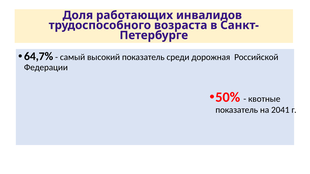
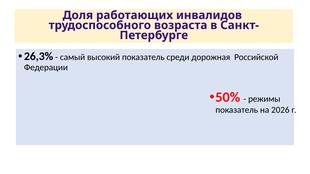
64,7%: 64,7% -> 26,3%
квотные: квотные -> режимы
2041: 2041 -> 2026
